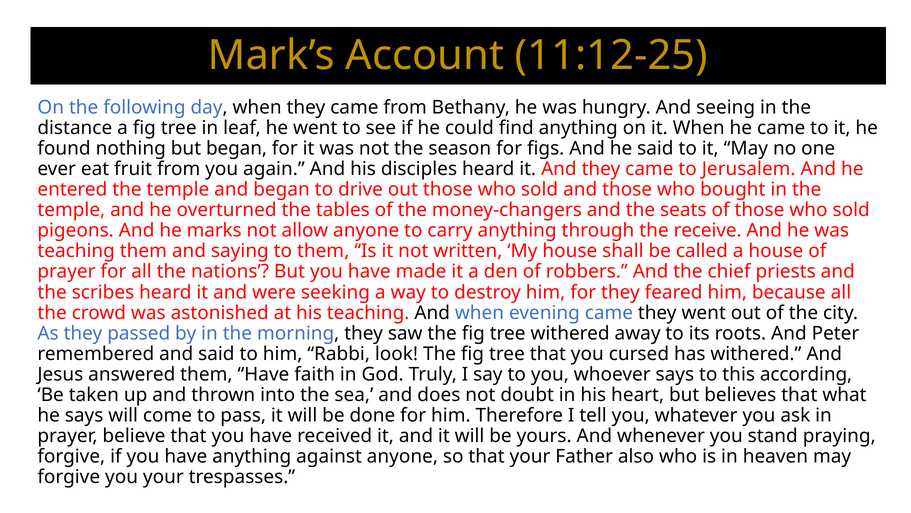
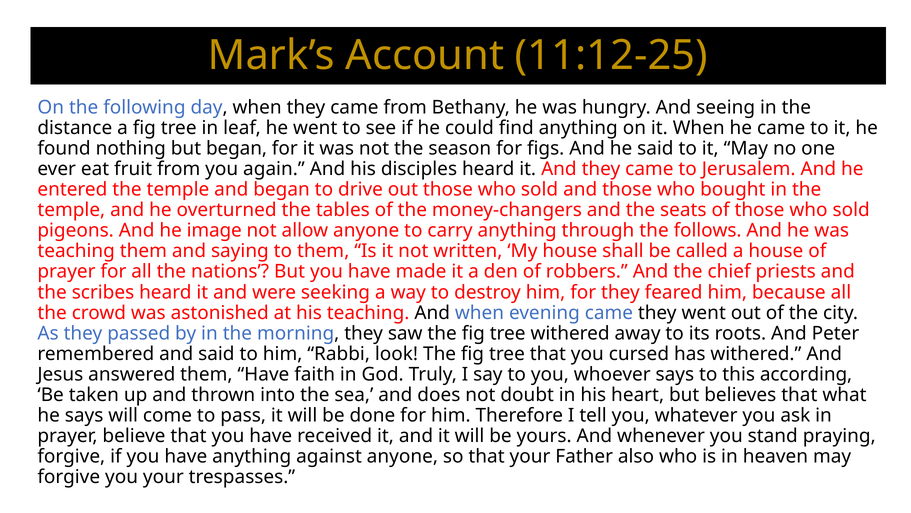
marks: marks -> image
receive: receive -> follows
